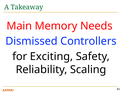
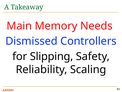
Exciting: Exciting -> Slipping
